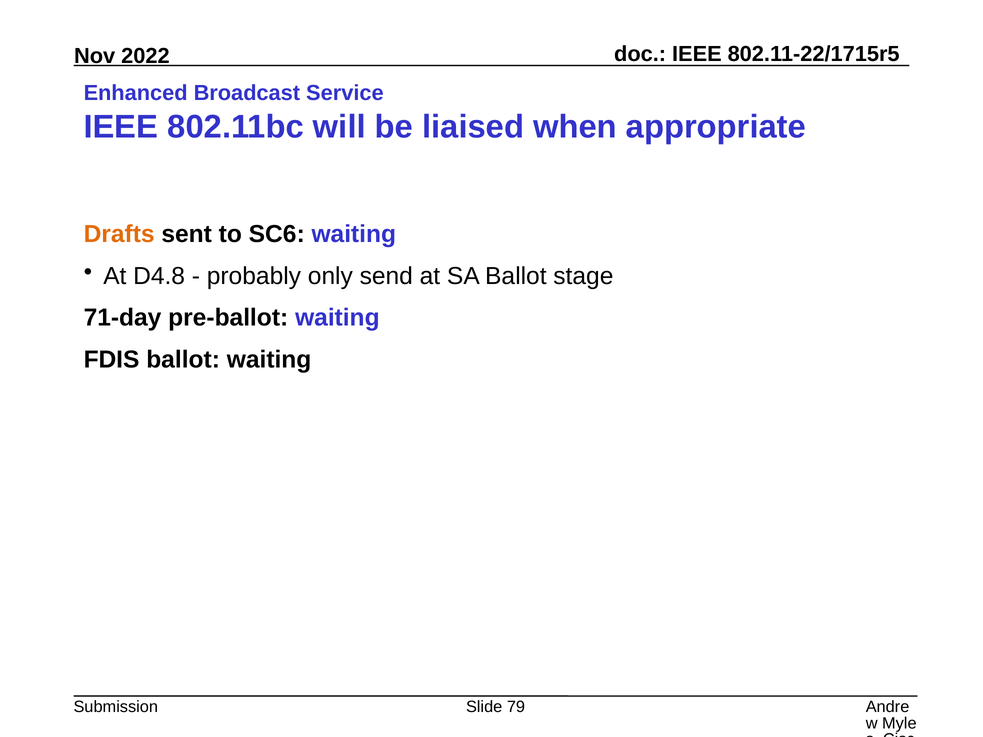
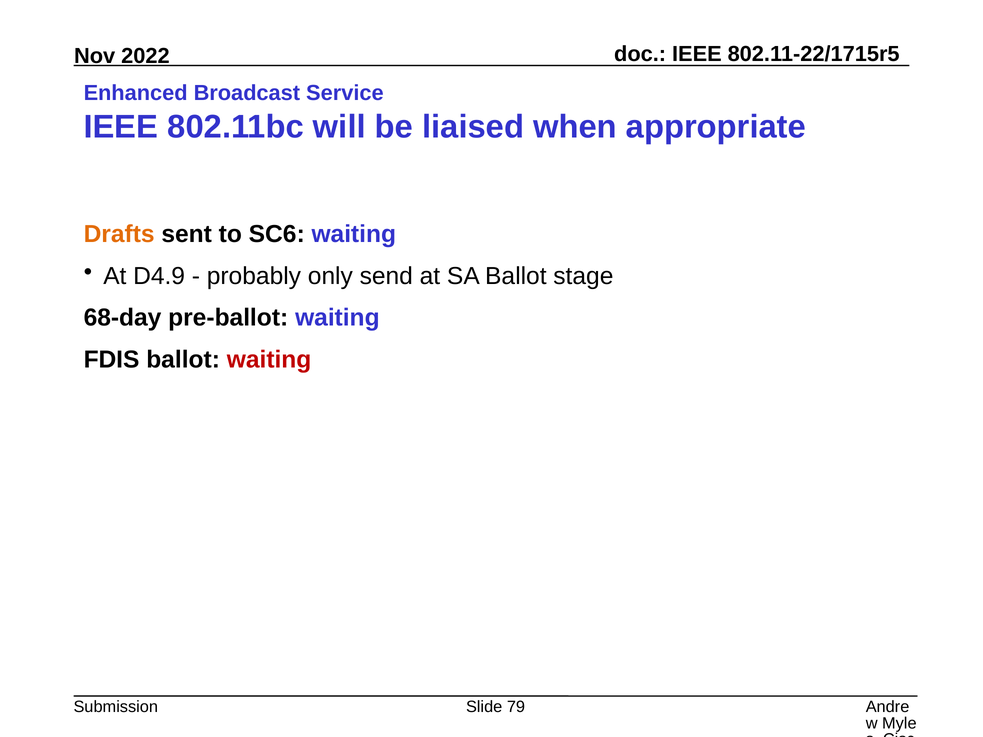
D4.8: D4.8 -> D4.9
71-day: 71-day -> 68-day
waiting at (269, 360) colour: black -> red
